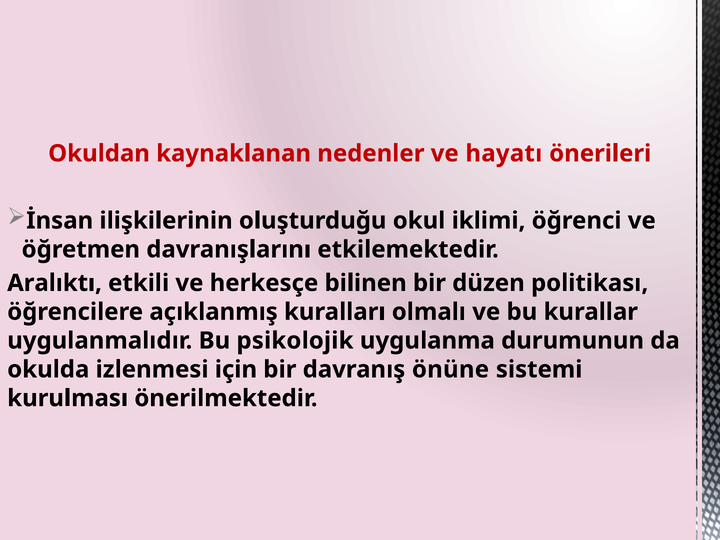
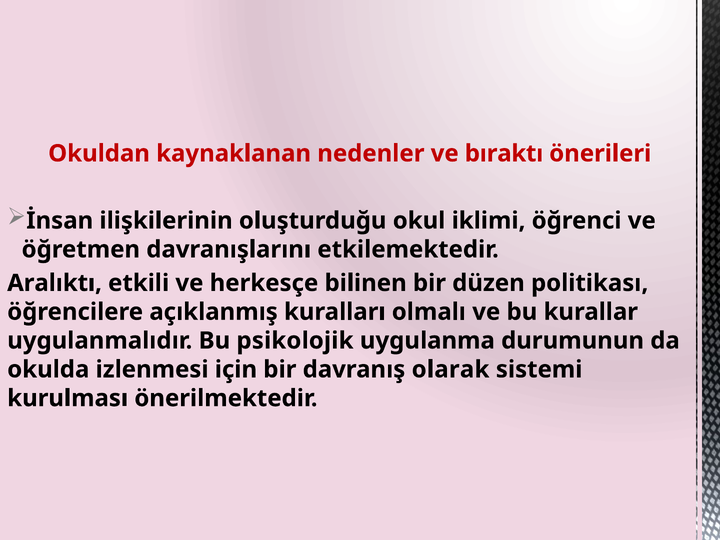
hayatı: hayatı -> bıraktı
önüne: önüne -> olarak
